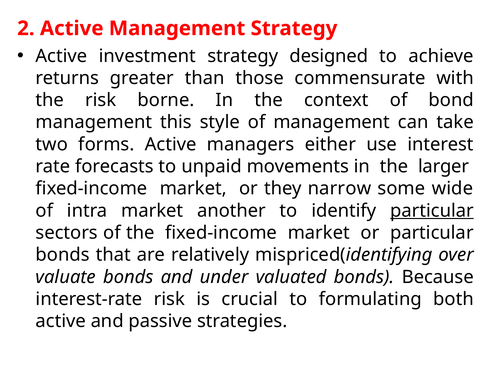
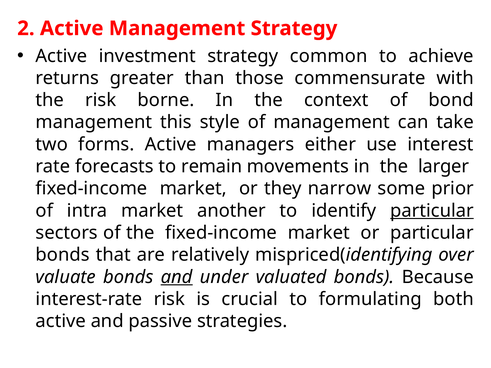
designed: designed -> common
unpaid: unpaid -> remain
wide: wide -> prior
and at (177, 277) underline: none -> present
